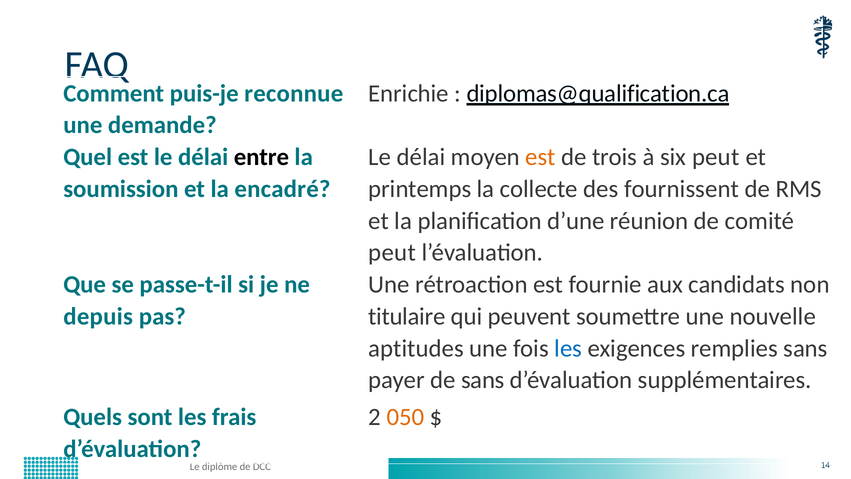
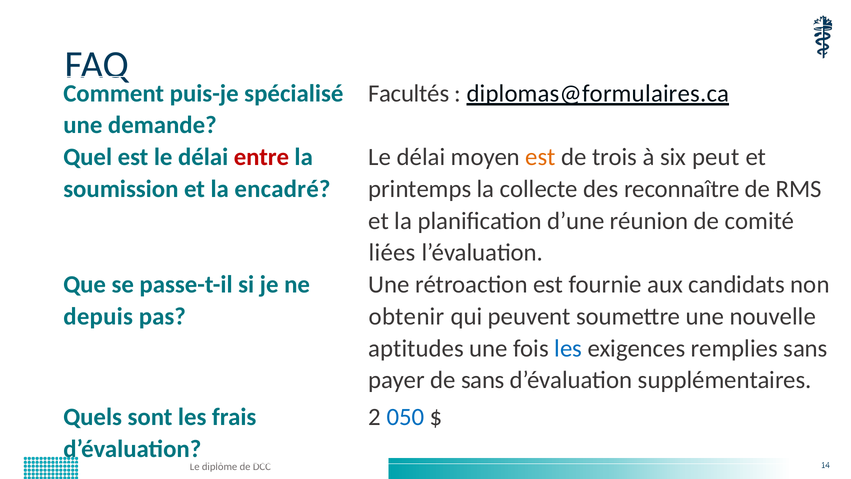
reconnue: reconnue -> spécialisé
Enrichie: Enrichie -> Facultés
diplomas@qualification.ca: diplomas@qualification.ca -> diplomas@formulaires.ca
entre colour: black -> red
fournissent: fournissent -> reconnaître
peut at (392, 253): peut -> liées
titulaire: titulaire -> obtenir
050 colour: orange -> blue
